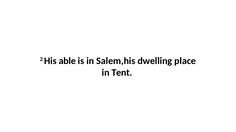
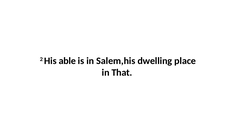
Tent: Tent -> That
